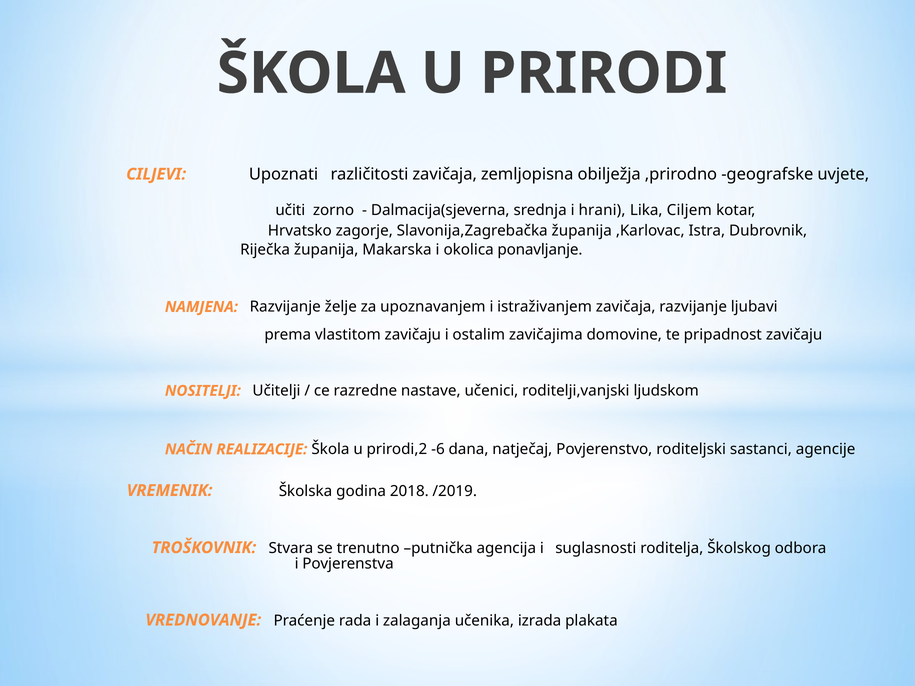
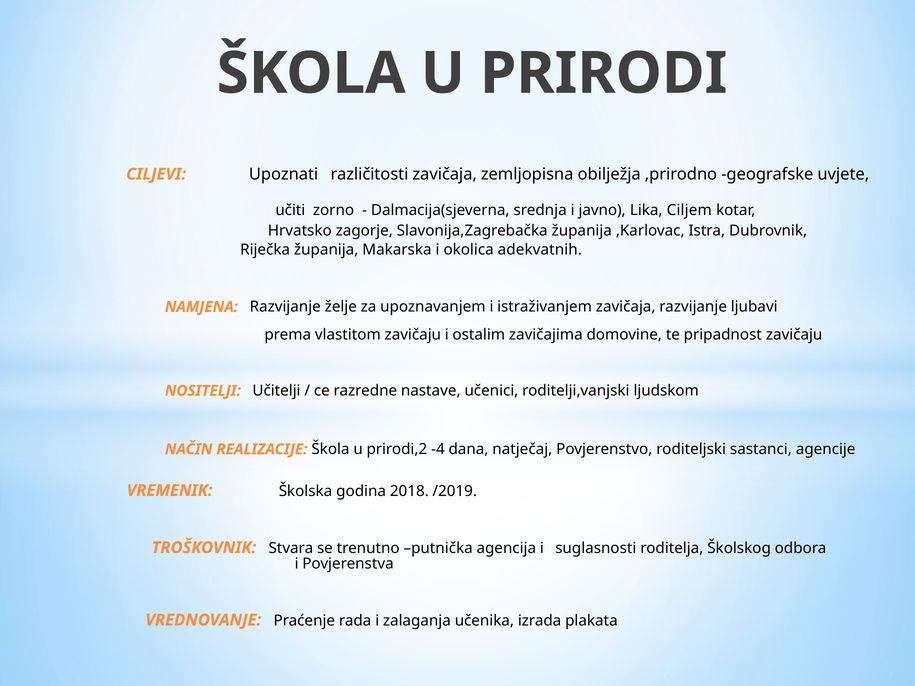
hrani: hrani -> javno
ponavljanje: ponavljanje -> adekvatnih
-6: -6 -> -4
